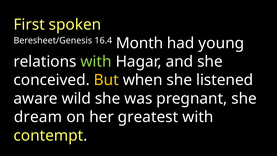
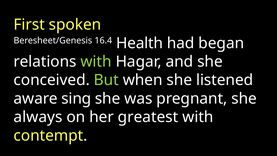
Month: Month -> Health
young: young -> began
But colour: yellow -> light green
wild: wild -> sing
dream: dream -> always
